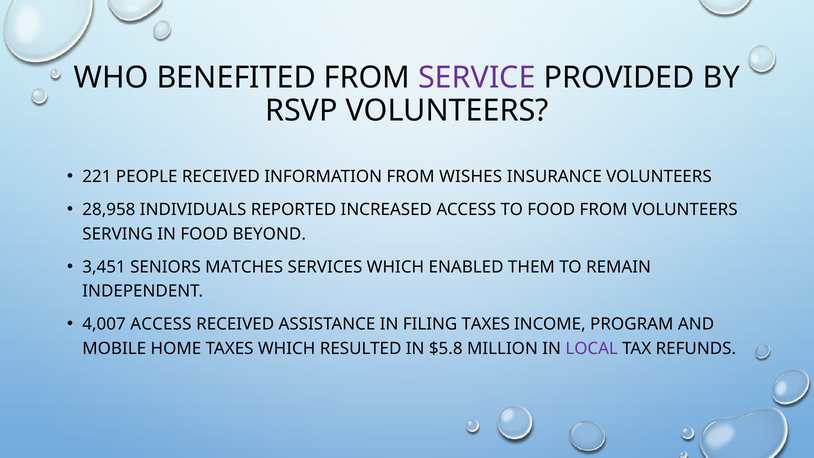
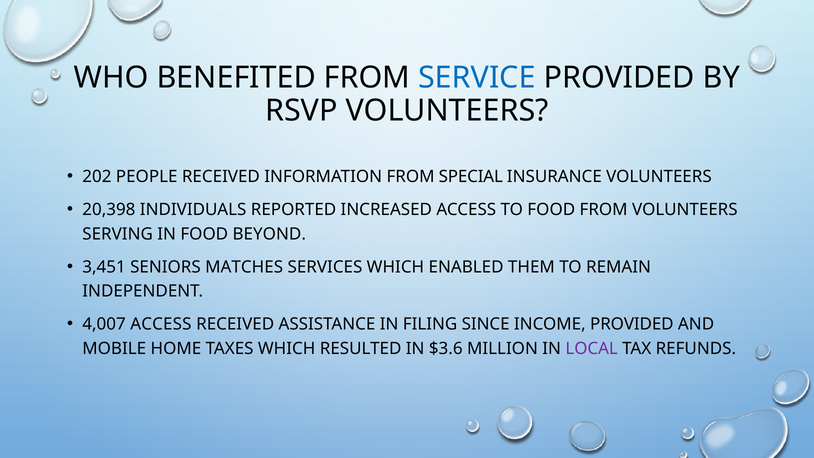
SERVICE colour: purple -> blue
221: 221 -> 202
WISHES: WISHES -> SPECIAL
28,958: 28,958 -> 20,398
FILING TAXES: TAXES -> SINCE
INCOME PROGRAM: PROGRAM -> PROVIDED
$5.8: $5.8 -> $3.6
